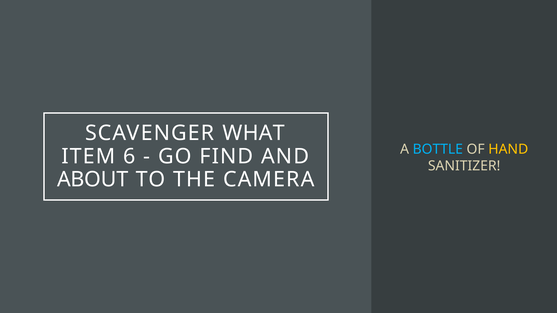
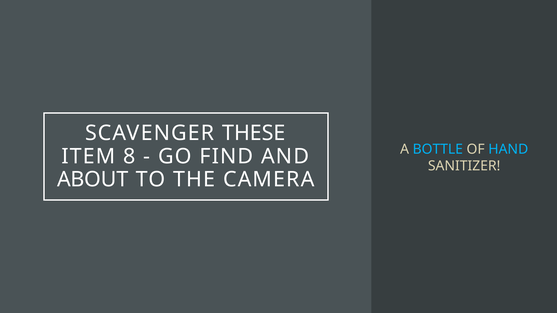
WHAT: WHAT -> THESE
HAND colour: yellow -> light blue
6: 6 -> 8
